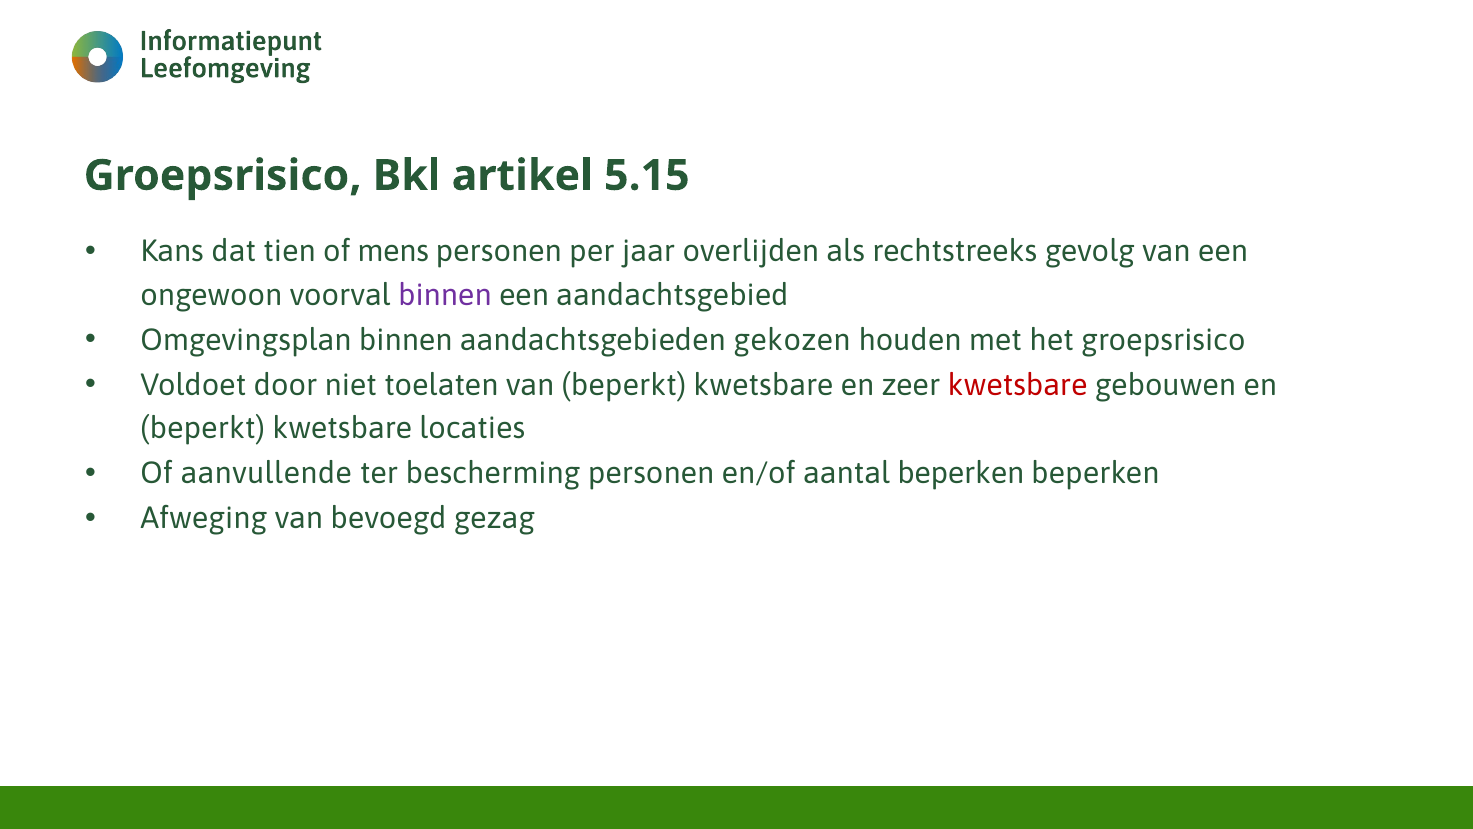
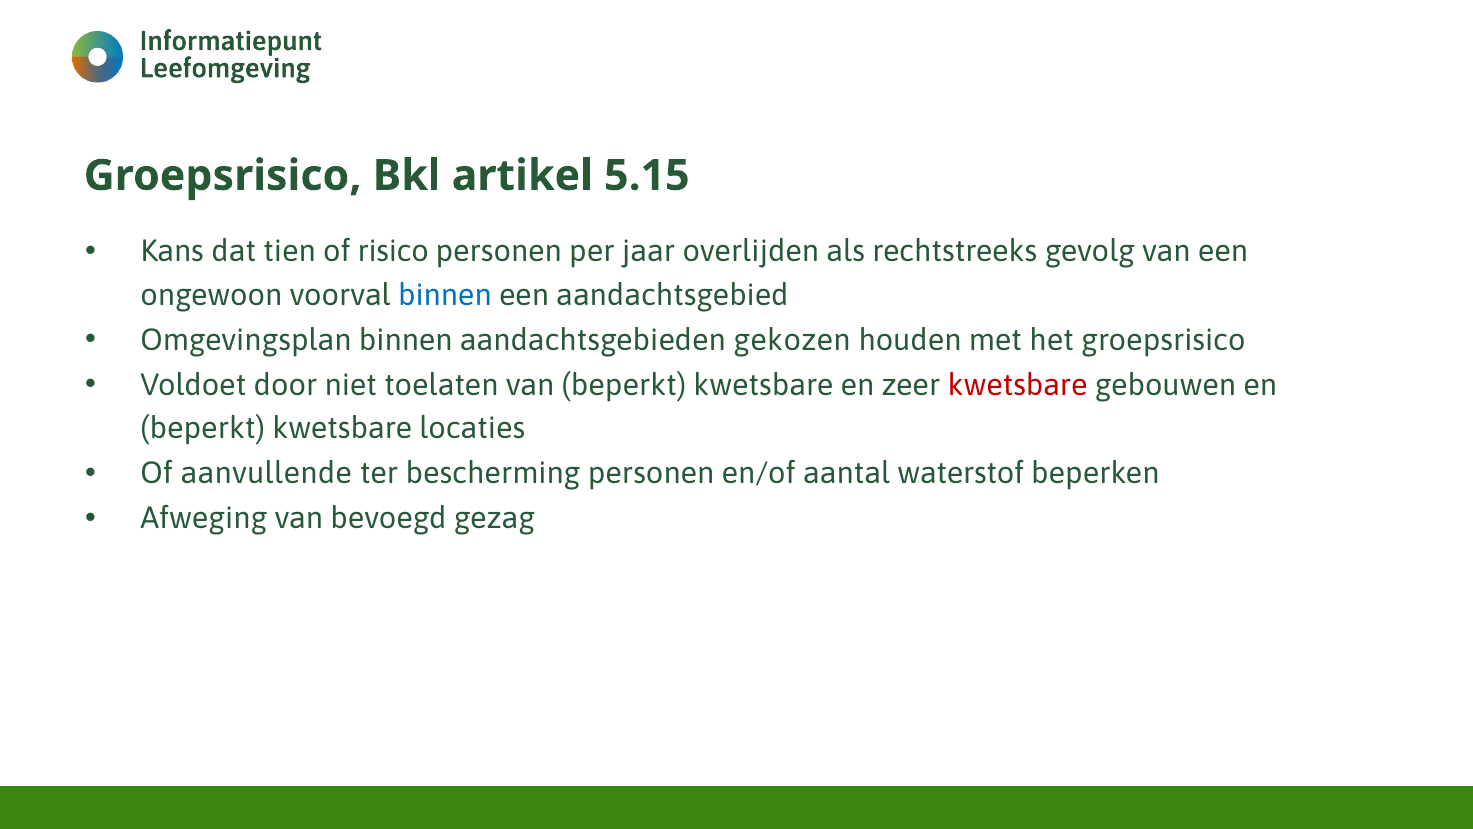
mens: mens -> risico
binnen at (445, 295) colour: purple -> blue
aantal beperken: beperken -> waterstof
